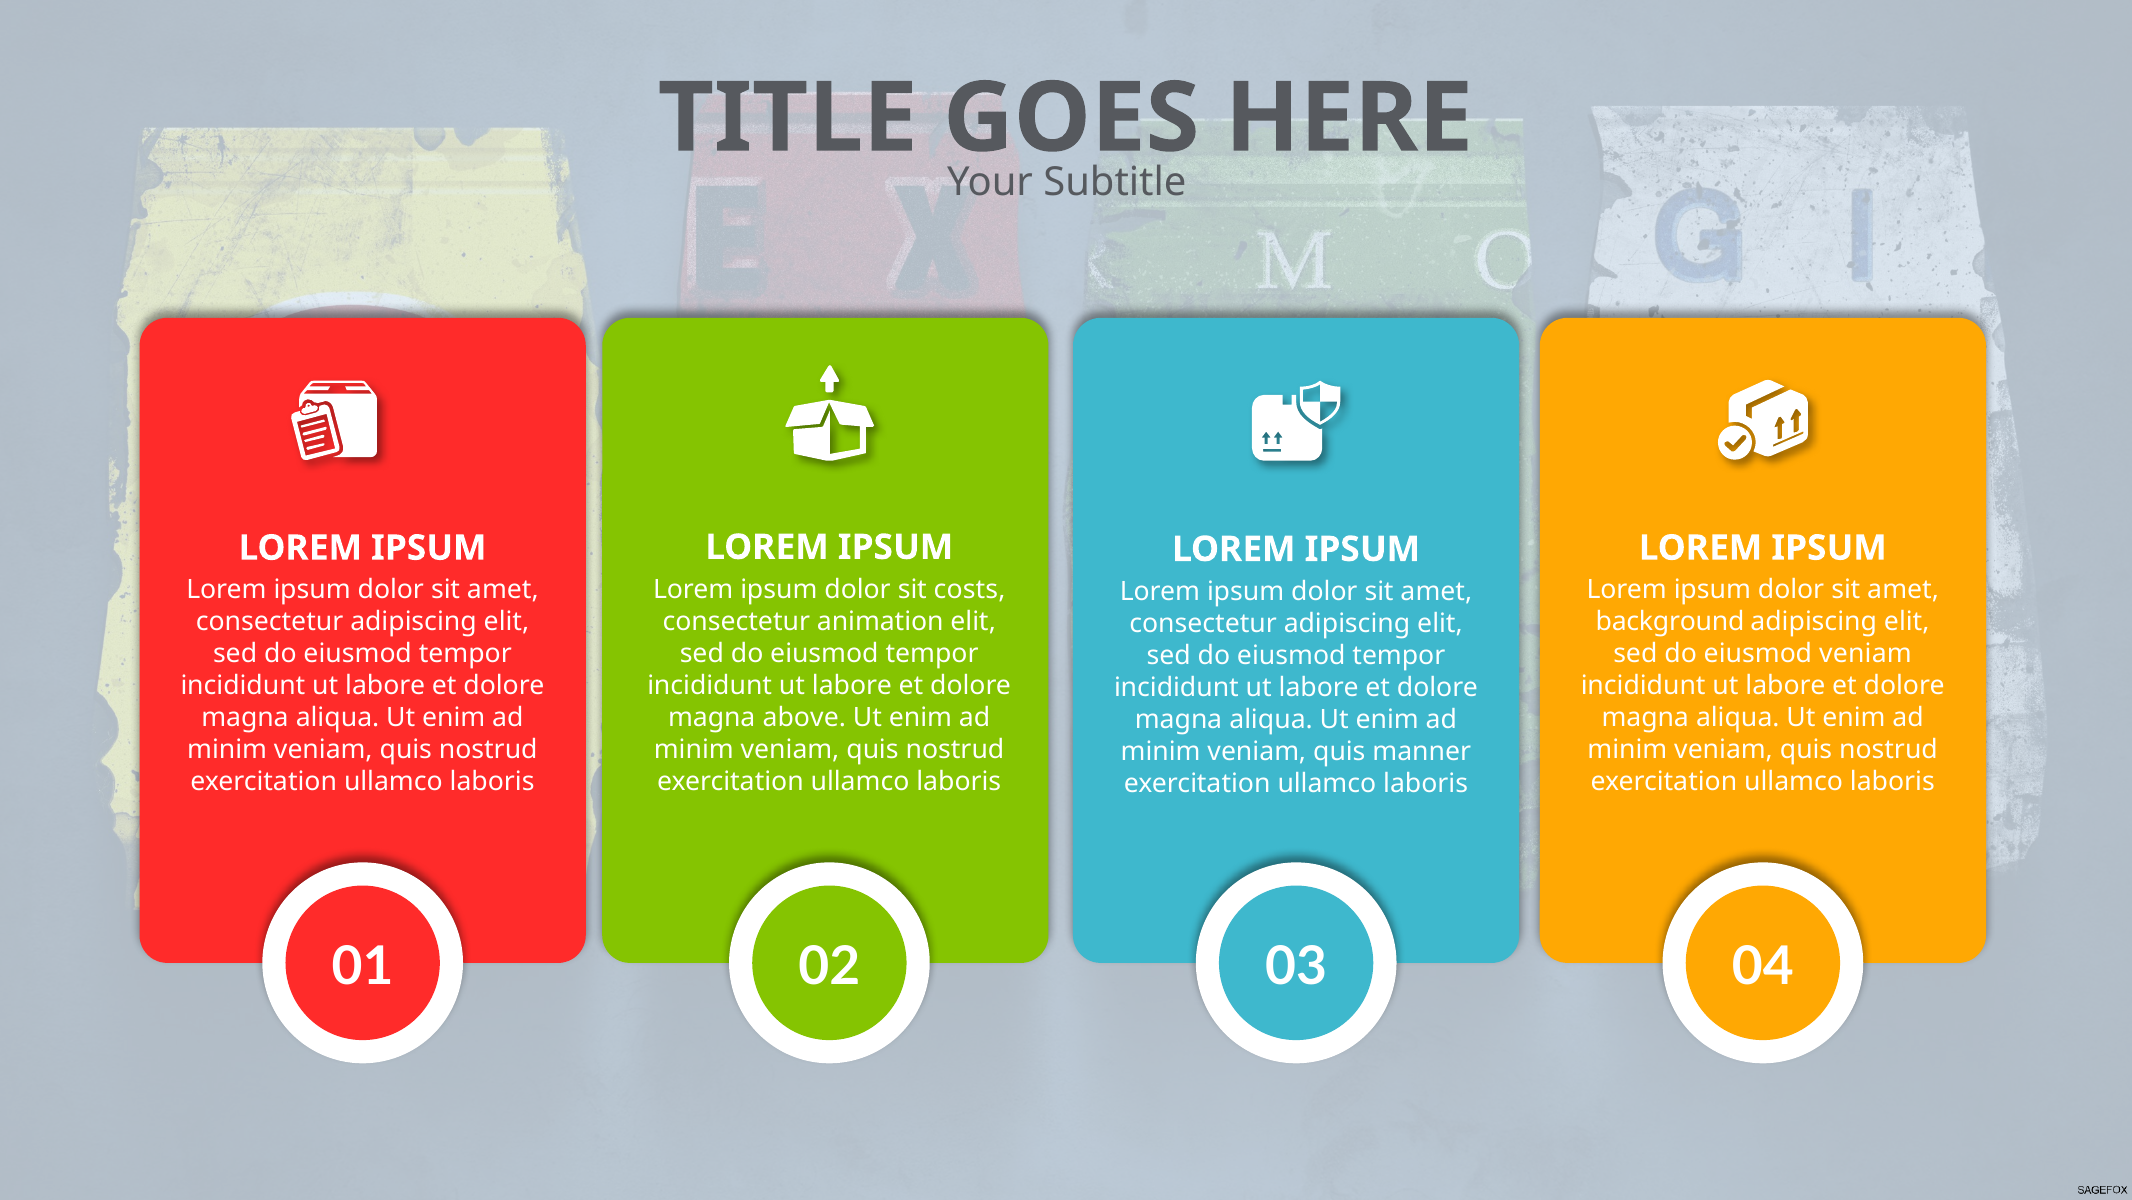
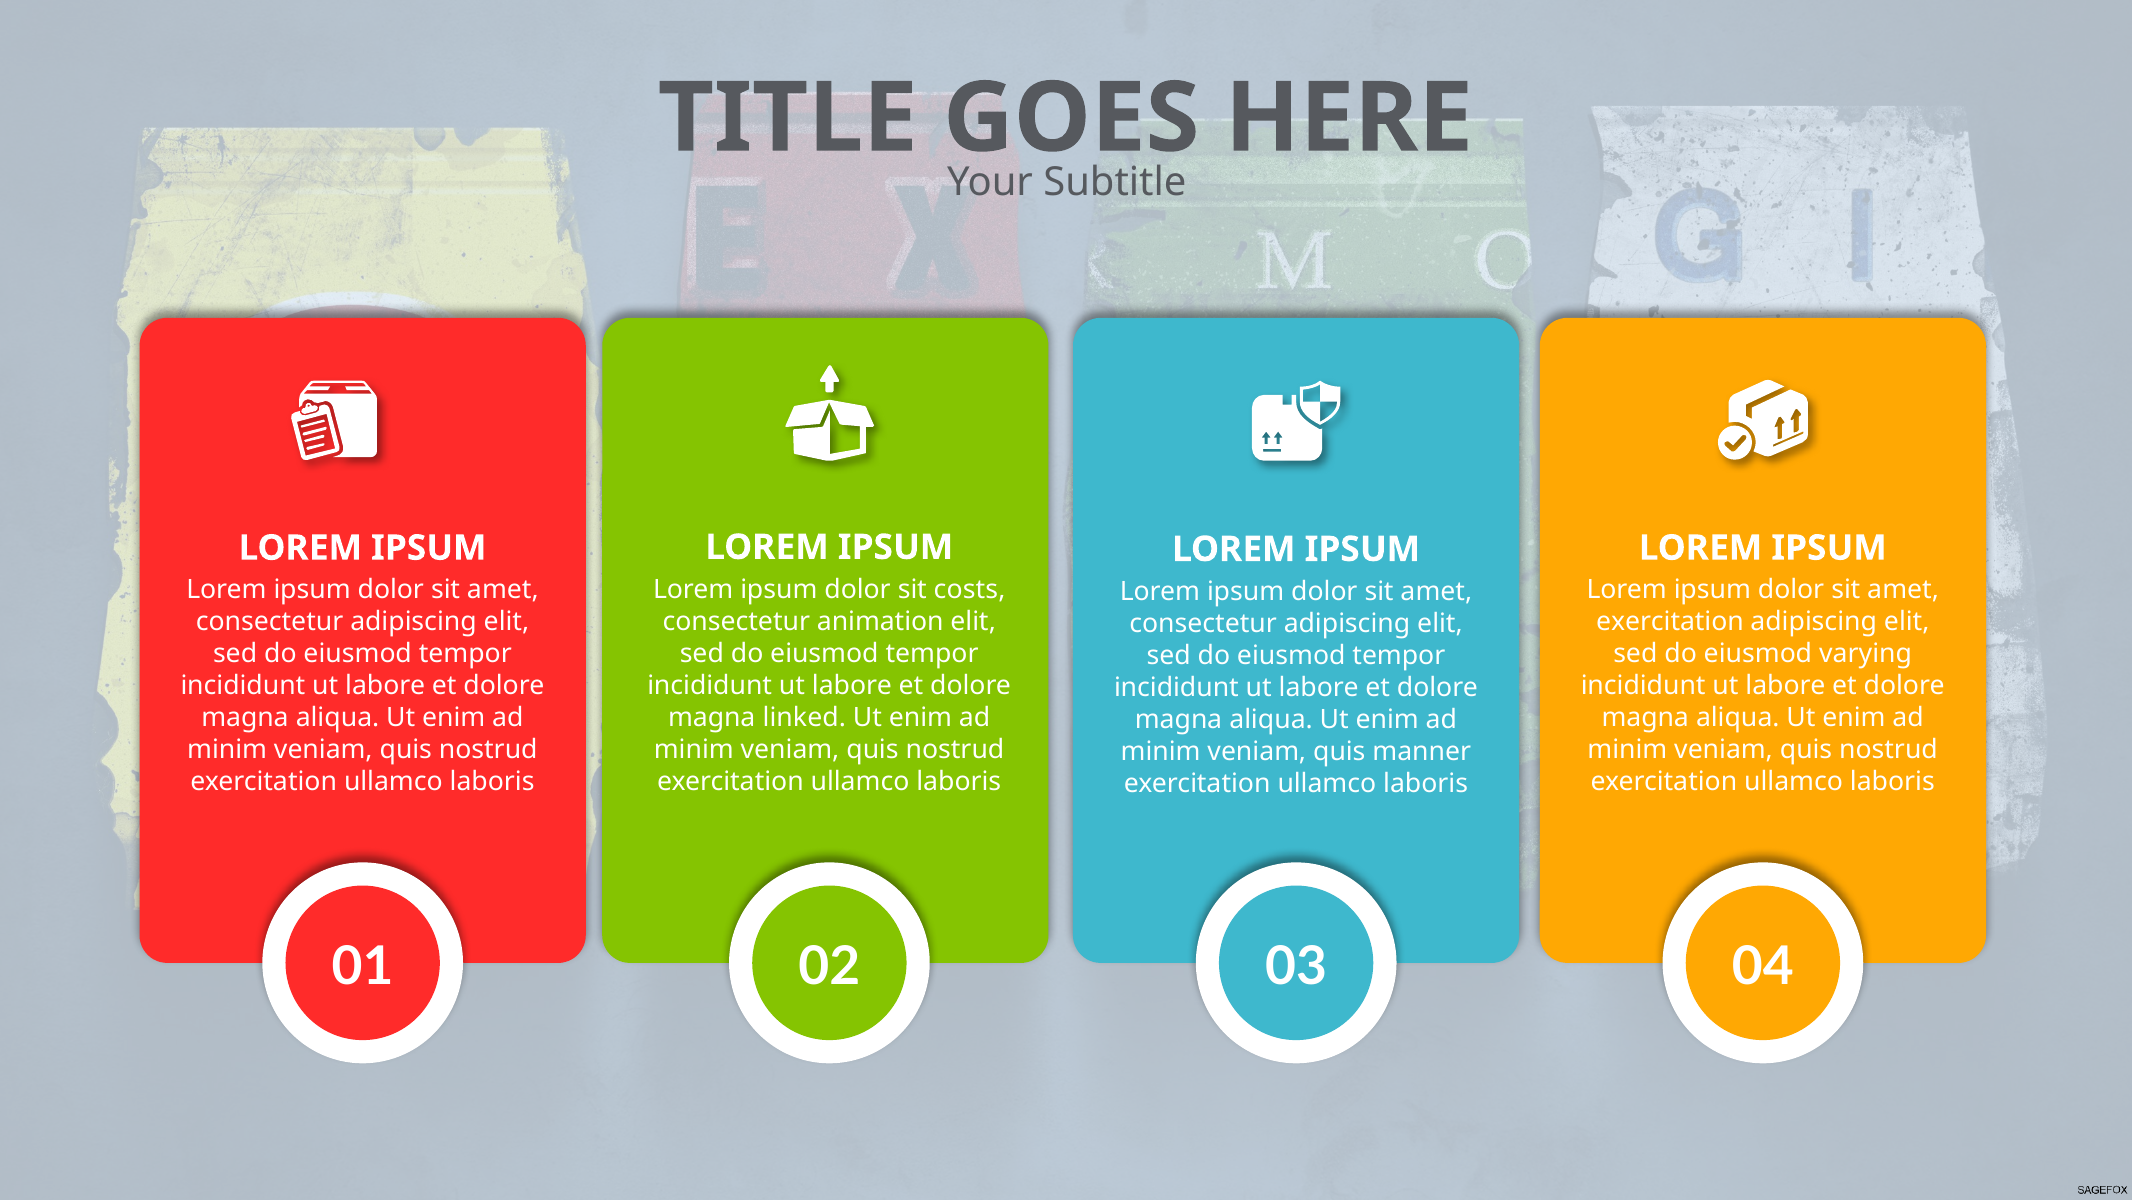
background at (1670, 622): background -> exercitation
eiusmod veniam: veniam -> varying
above: above -> linked
